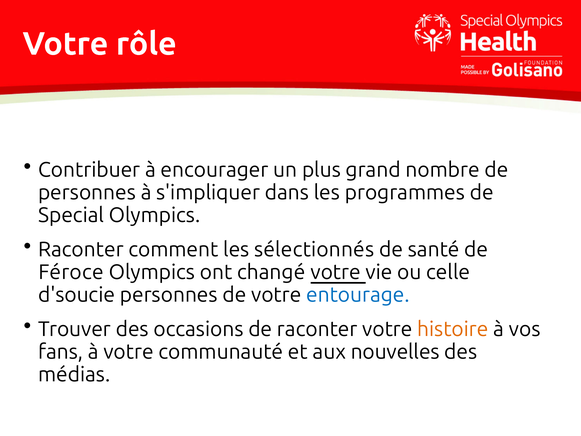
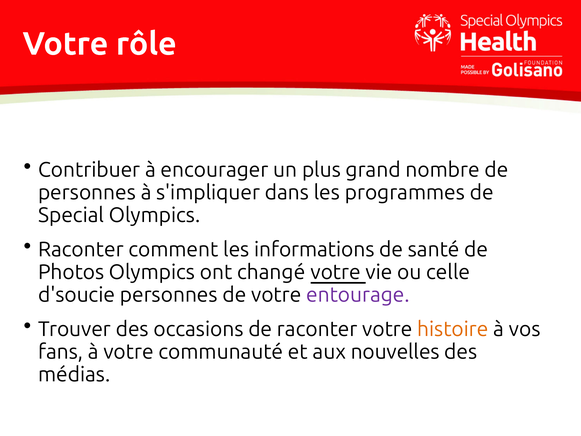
sélectionnés: sélectionnés -> informations
Féroce at (71, 272): Féroce -> Photos
entourage colour: blue -> purple
